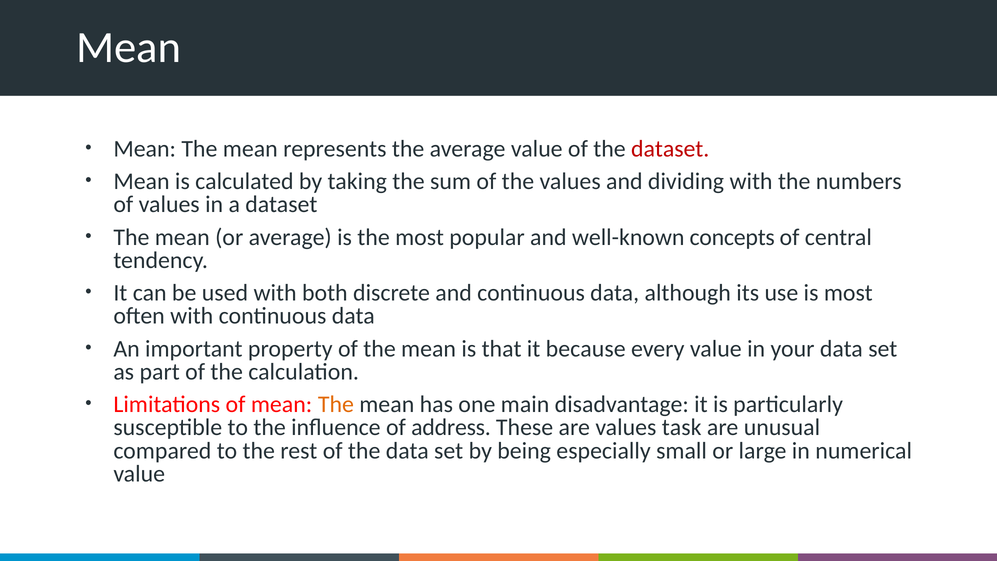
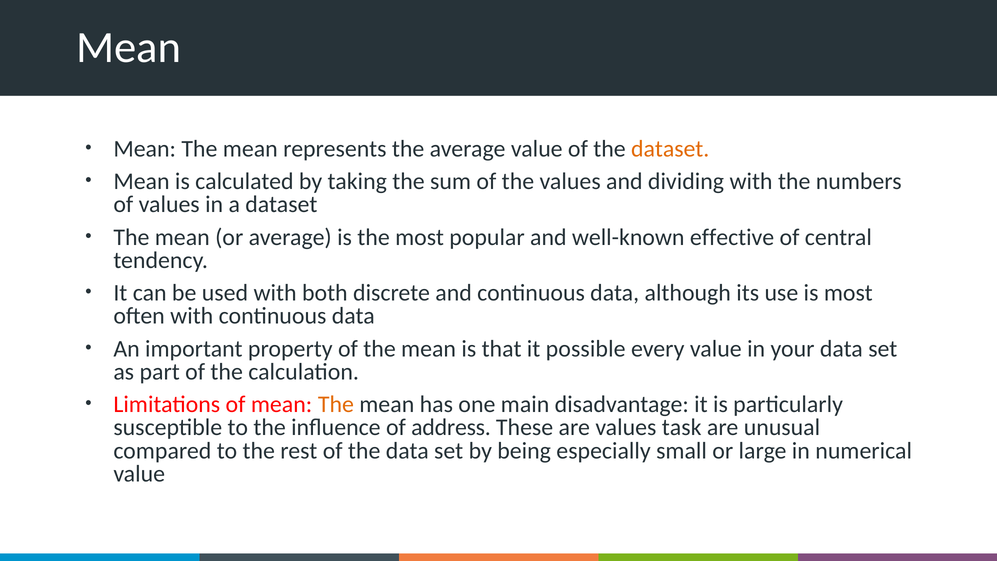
dataset at (670, 149) colour: red -> orange
concepts: concepts -> effective
because: because -> possible
